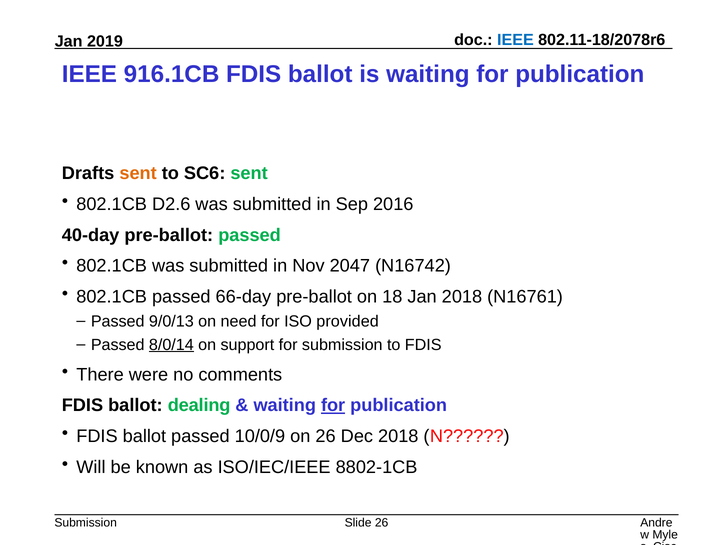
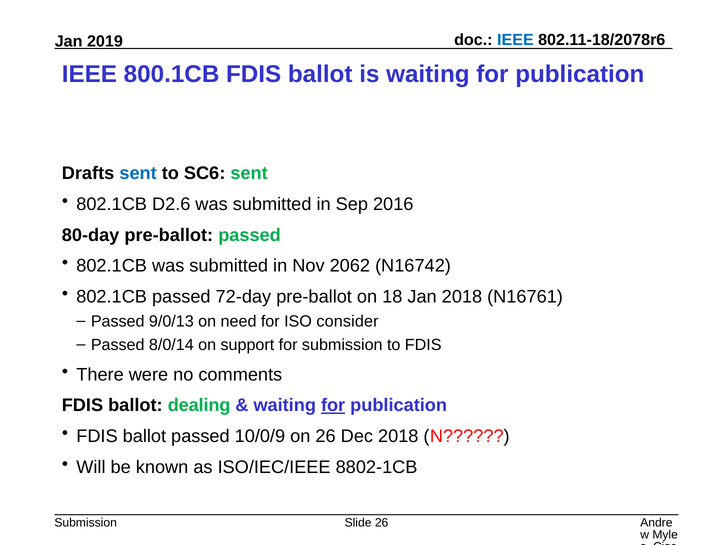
916.1CB: 916.1CB -> 800.1CB
sent at (138, 173) colour: orange -> blue
40-day: 40-day -> 80-day
2047: 2047 -> 2062
66-day: 66-day -> 72-day
provided: provided -> consider
8/0/14 underline: present -> none
